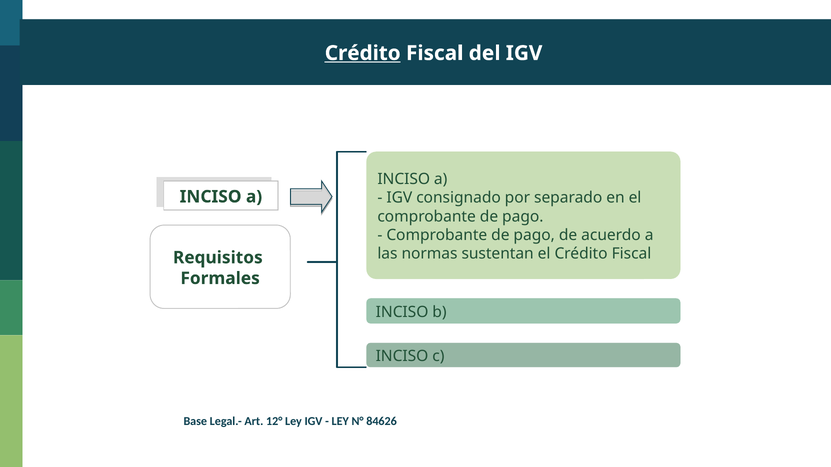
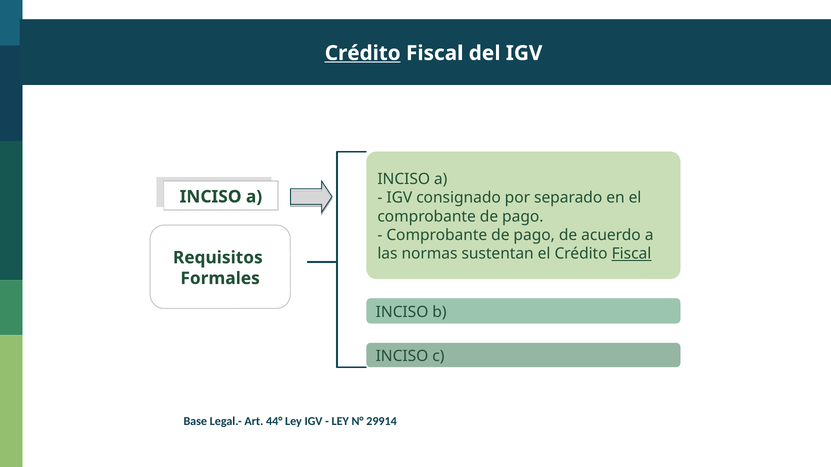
Fiscal at (631, 254) underline: none -> present
12°: 12° -> 44°
84626: 84626 -> 29914
